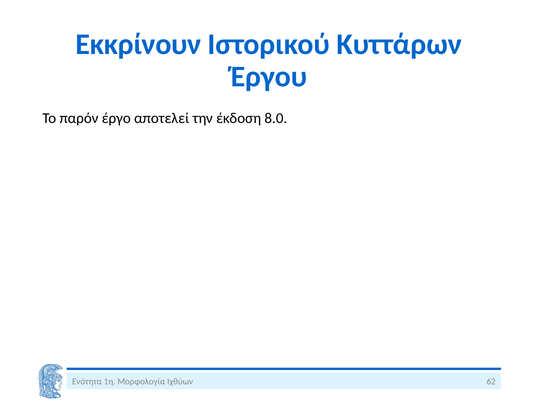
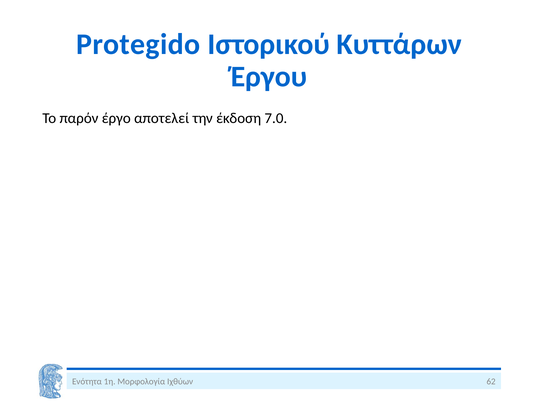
Εκκρίνουν: Εκκρίνουν -> Protegido
8.0: 8.0 -> 7.0
